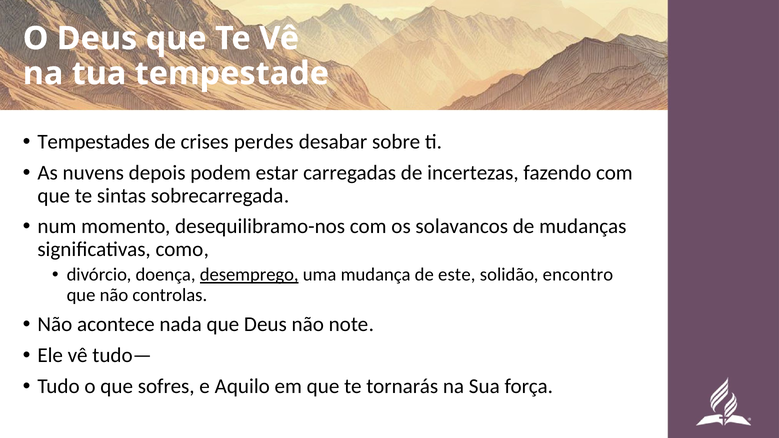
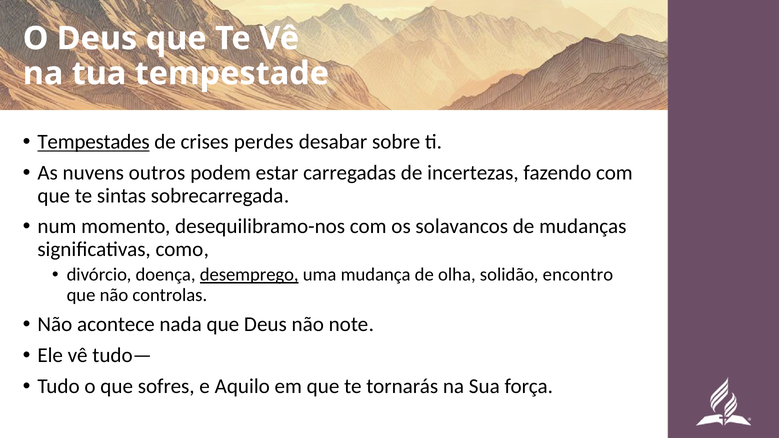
Tempestades underline: none -> present
depois: depois -> outros
este: este -> olha
